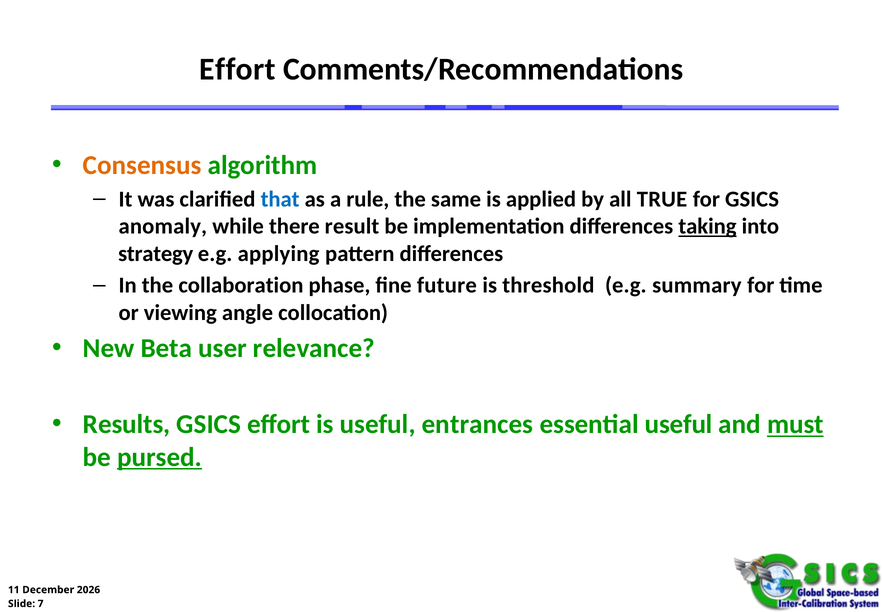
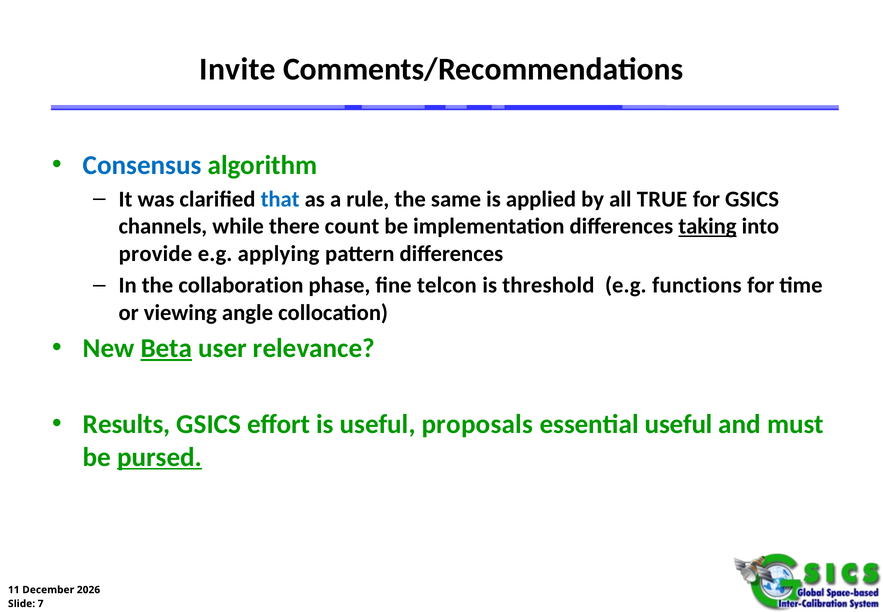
Effort at (238, 69): Effort -> Invite
Consensus colour: orange -> blue
anomaly: anomaly -> channels
result: result -> count
strategy: strategy -> provide
future: future -> telcon
summary: summary -> functions
Beta underline: none -> present
entrances: entrances -> proposals
must underline: present -> none
